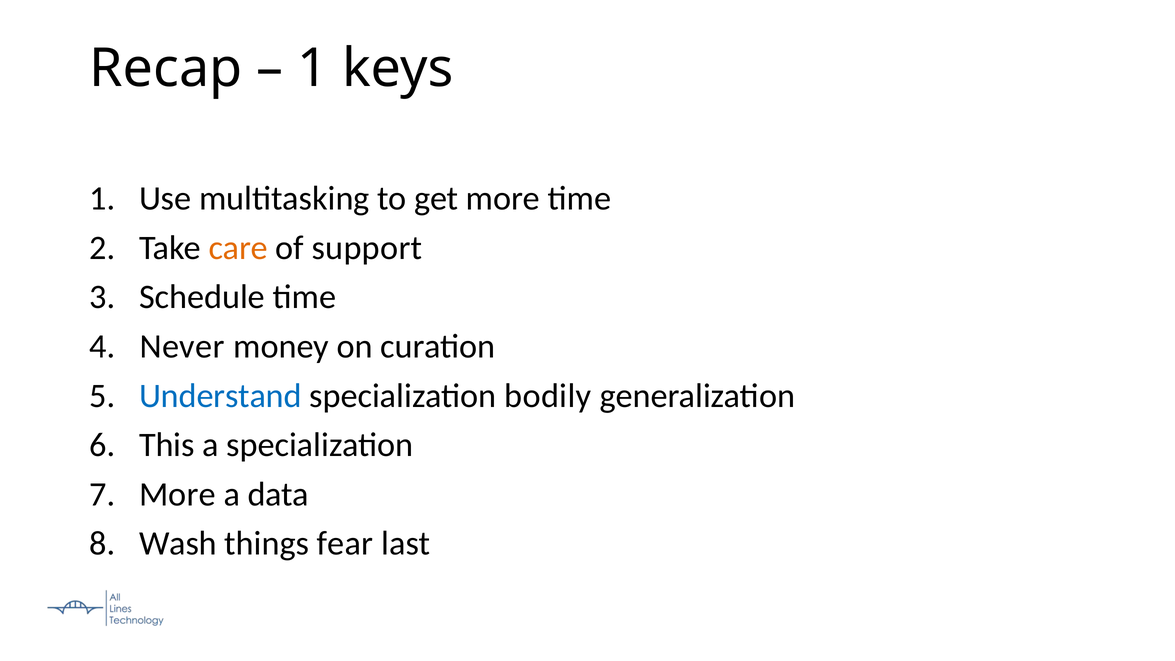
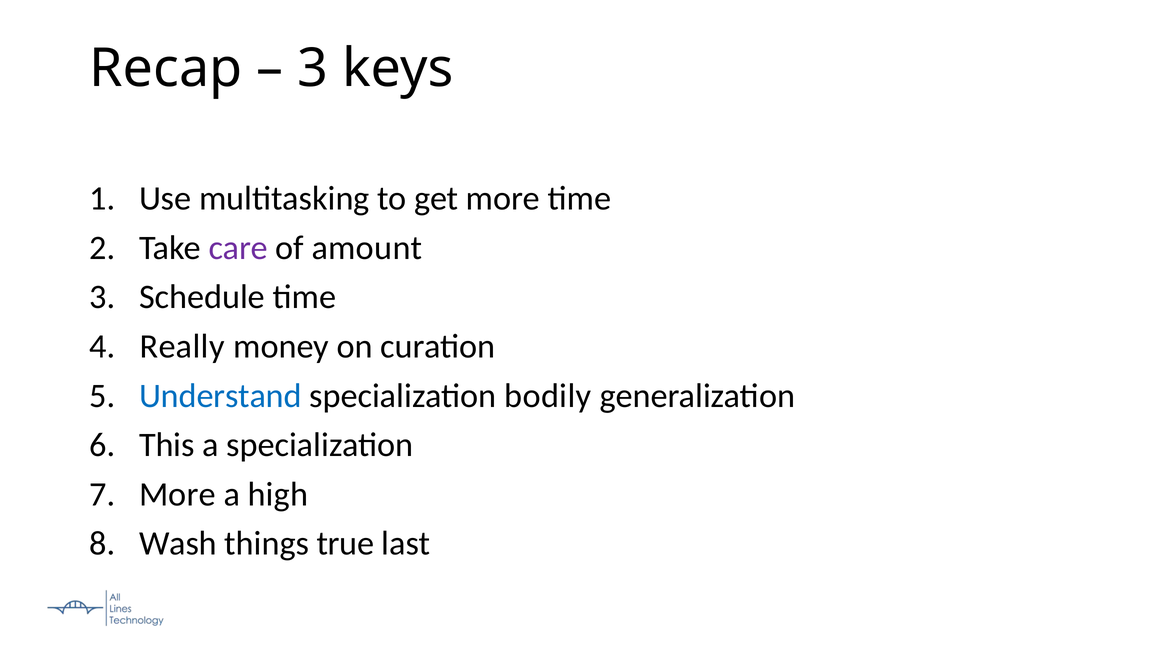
1 at (313, 68): 1 -> 3
care colour: orange -> purple
support: support -> amount
Never: Never -> Really
data: data -> high
fear: fear -> true
